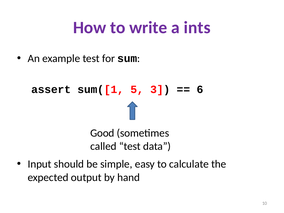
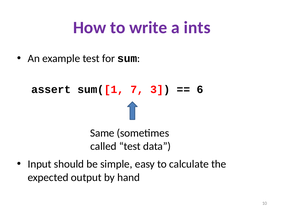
5: 5 -> 7
Good: Good -> Same
